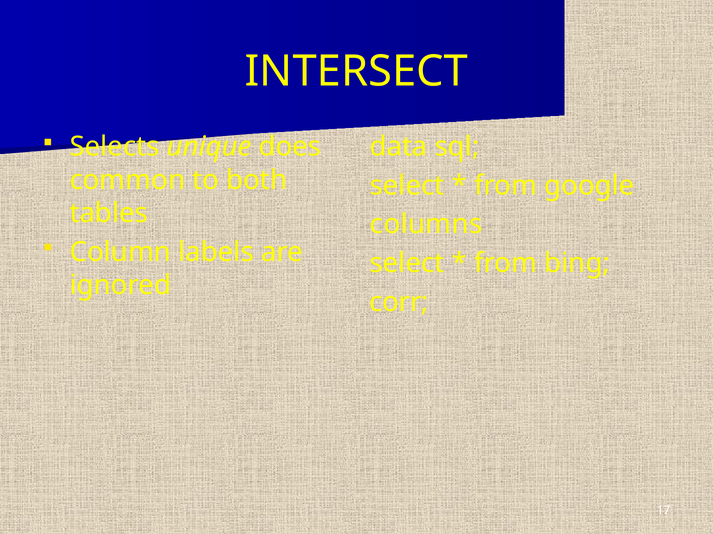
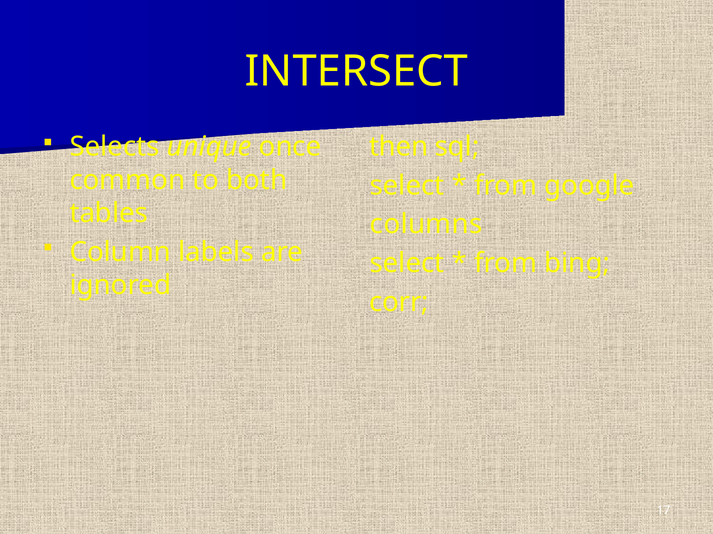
does: does -> once
data: data -> then
